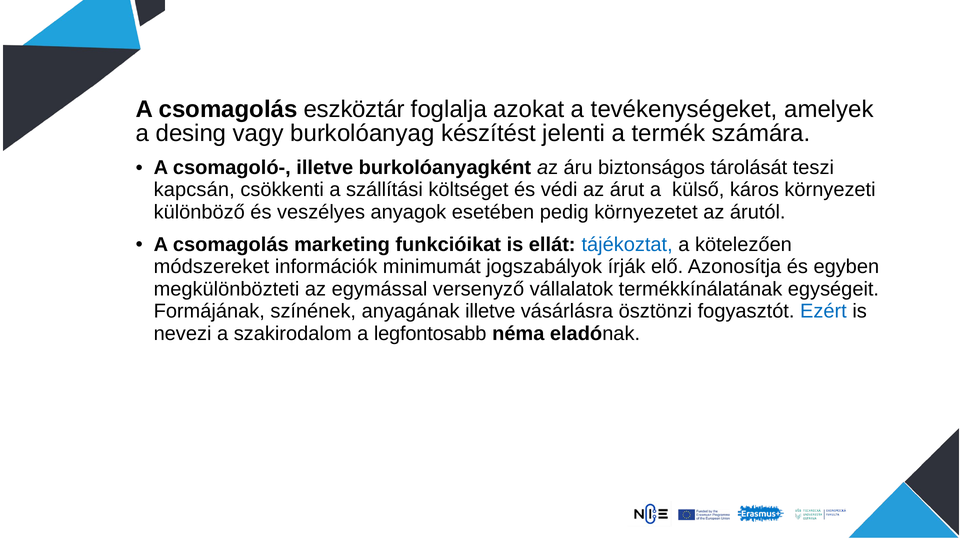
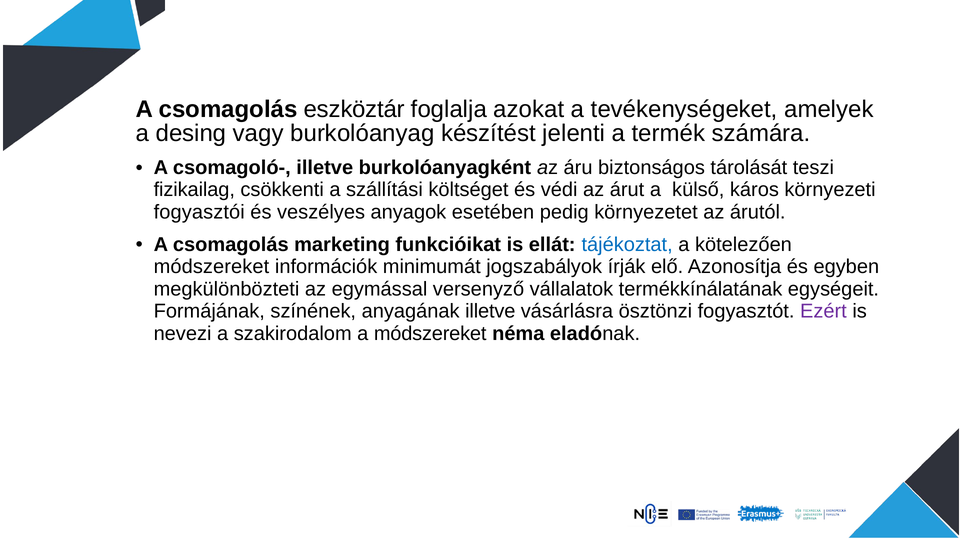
kapcsán: kapcsán -> fizikailag
különböző: különböző -> fogyasztói
Ezért colour: blue -> purple
a legfontosabb: legfontosabb -> módszereket
